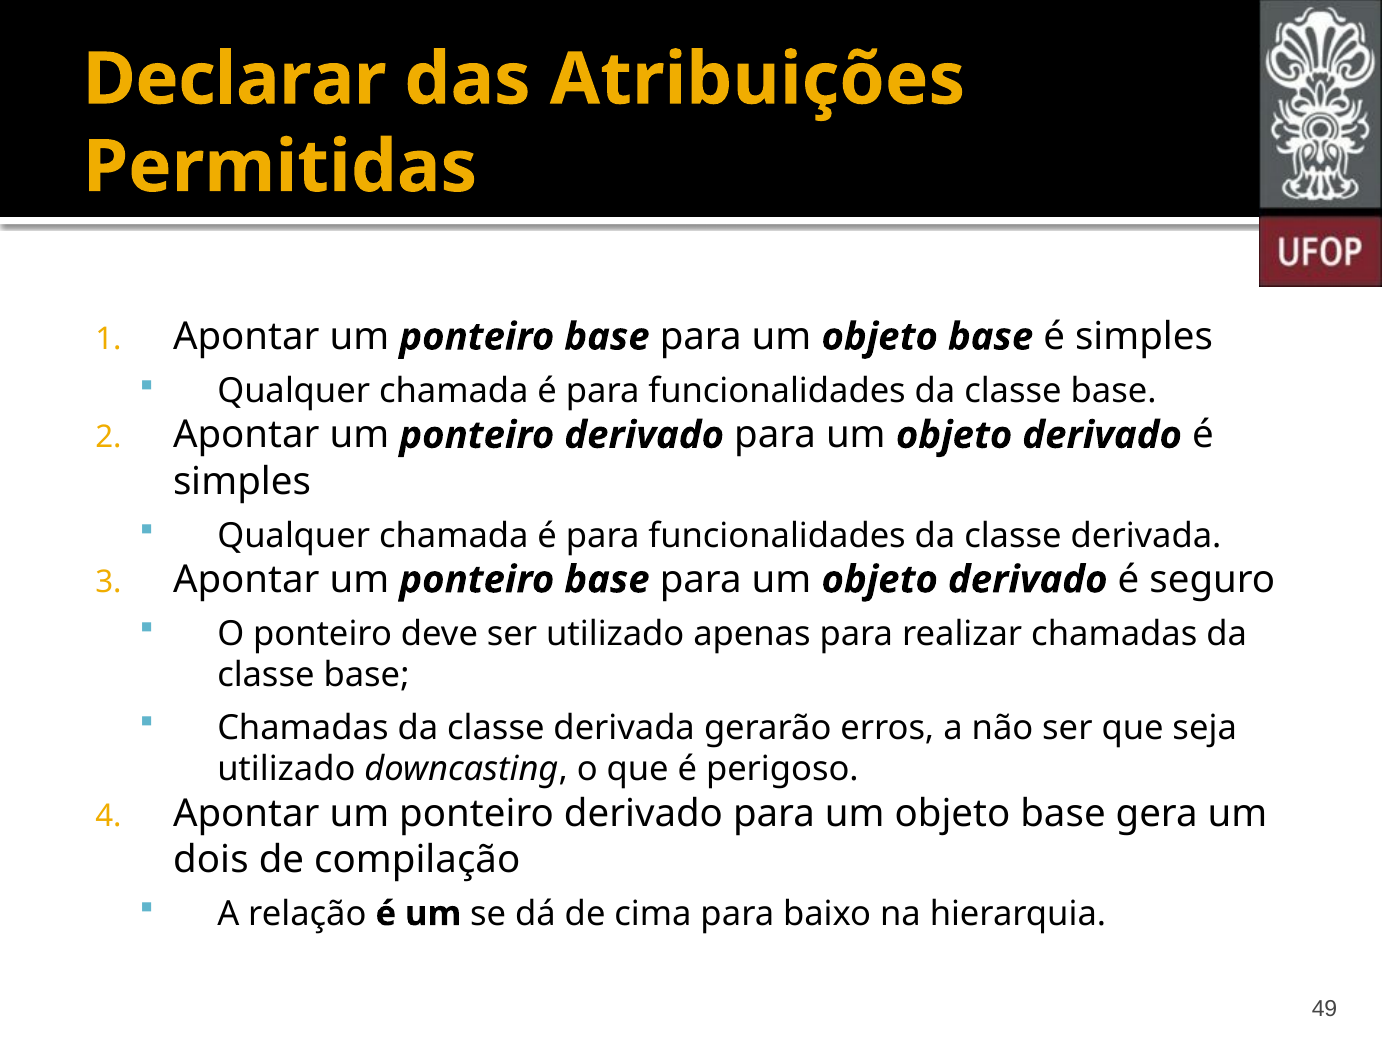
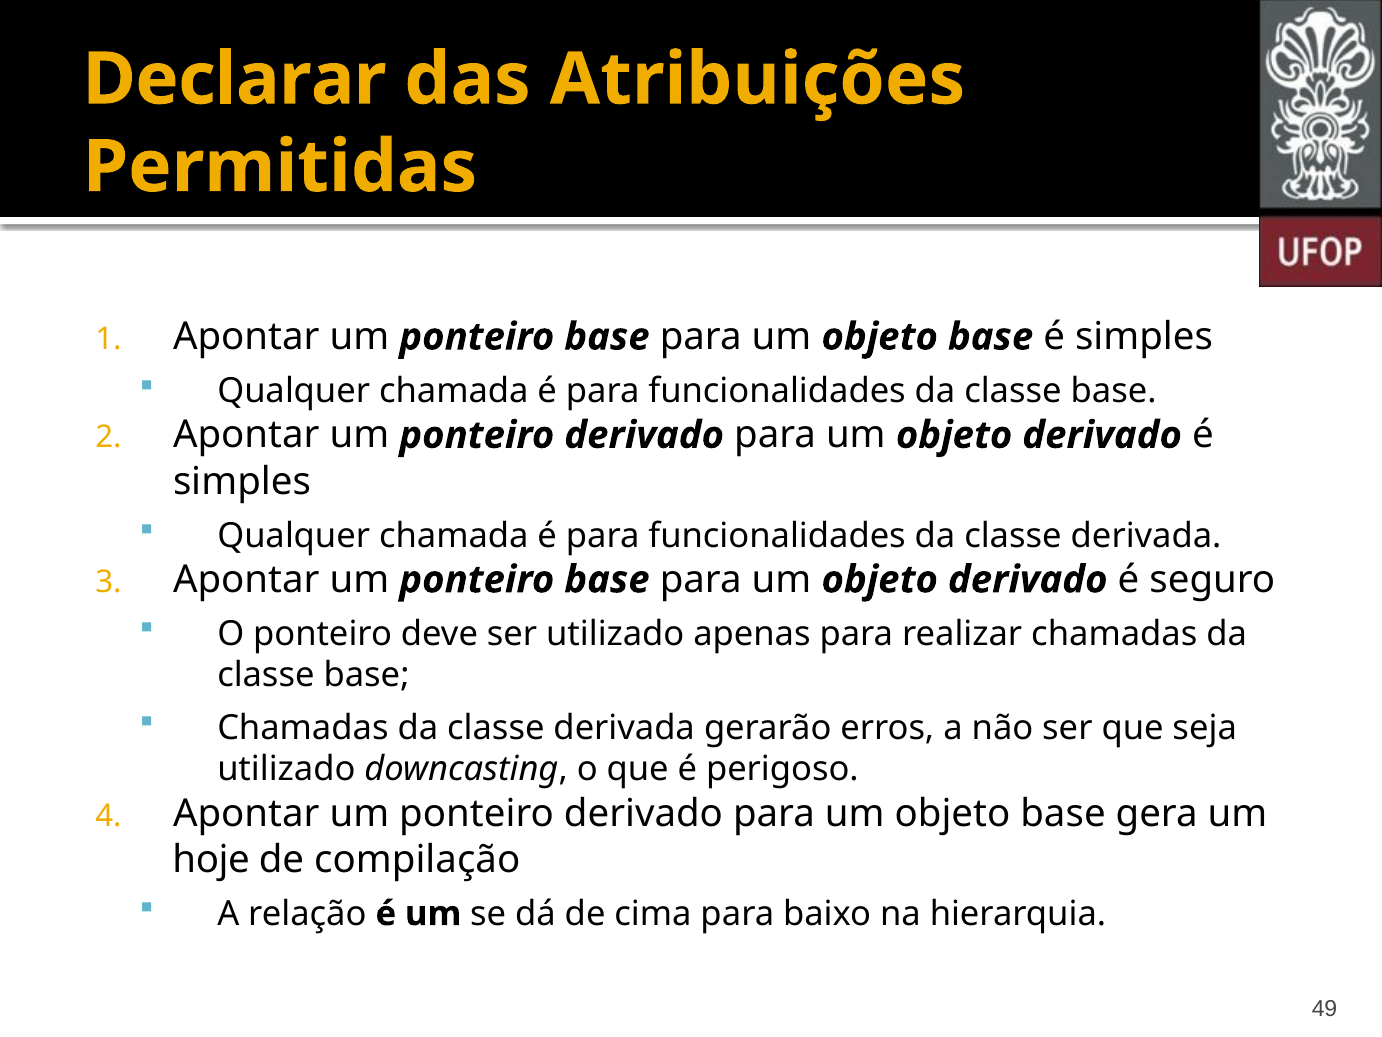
dois: dois -> hoje
